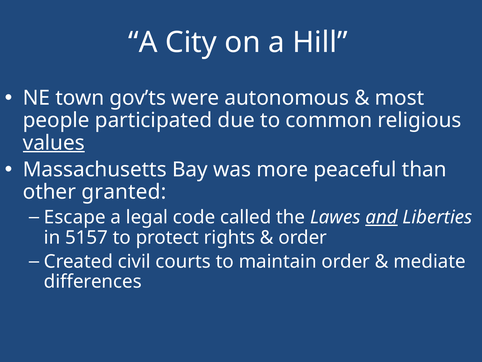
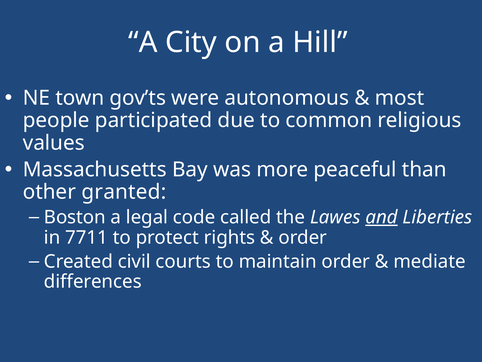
values underline: present -> none
Escape: Escape -> Boston
5157: 5157 -> 7711
